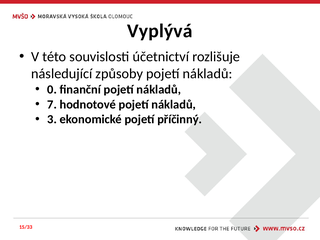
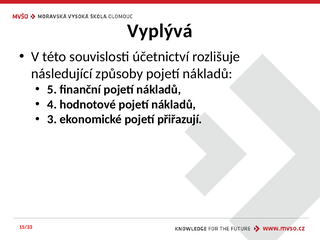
0: 0 -> 5
7: 7 -> 4
příčinný: příčinný -> přiřazují
